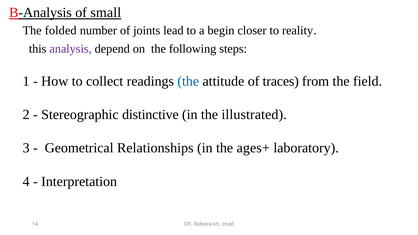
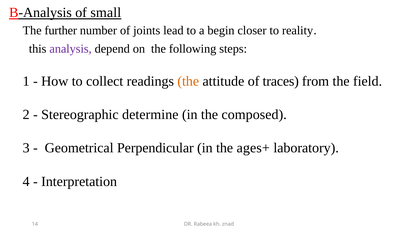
folded: folded -> further
the at (188, 81) colour: blue -> orange
distinctive: distinctive -> determine
illustrated: illustrated -> composed
Relationships: Relationships -> Perpendicular
